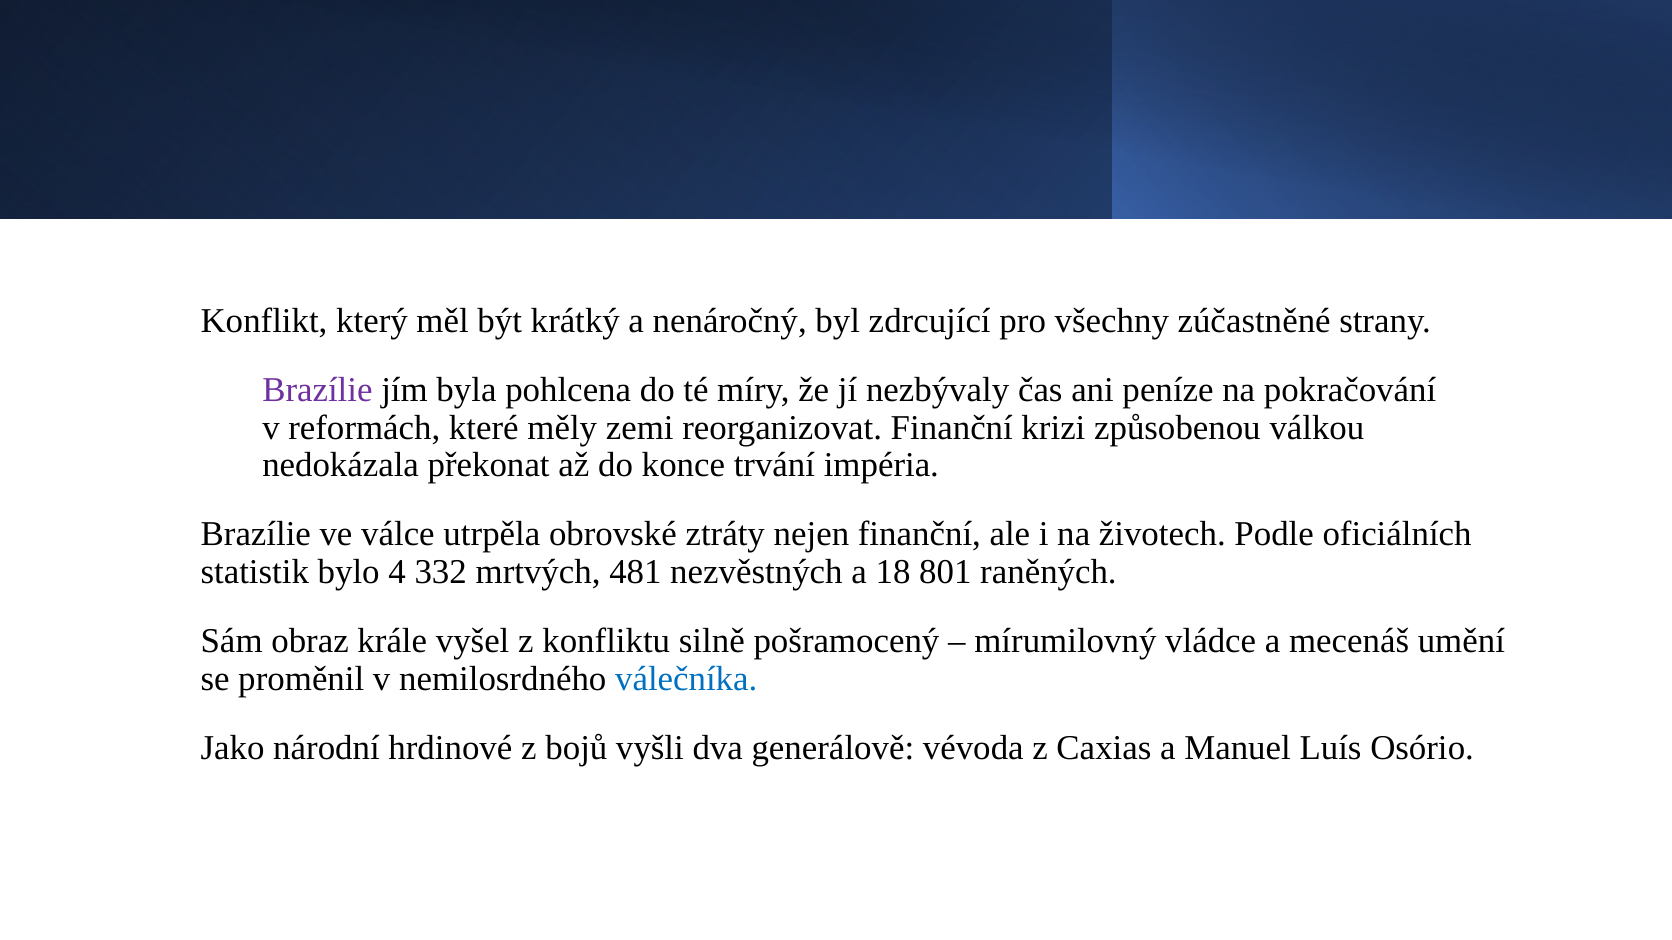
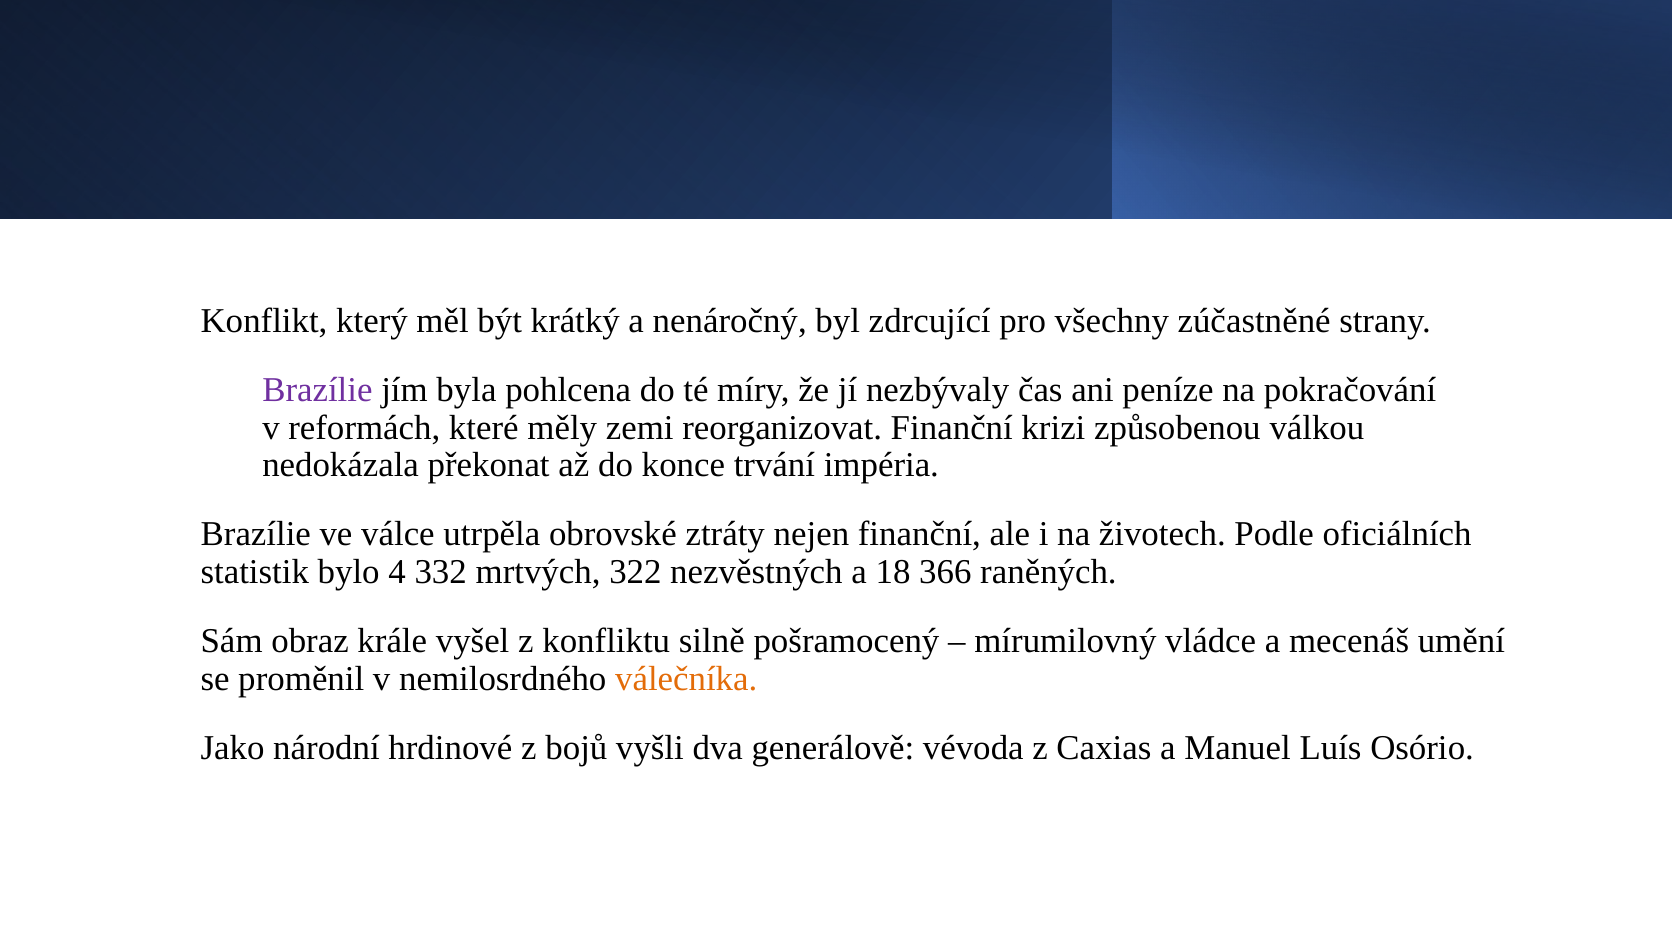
481: 481 -> 322
801: 801 -> 366
válečníka colour: blue -> orange
